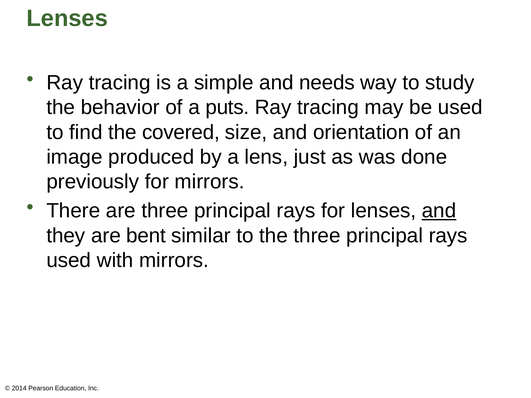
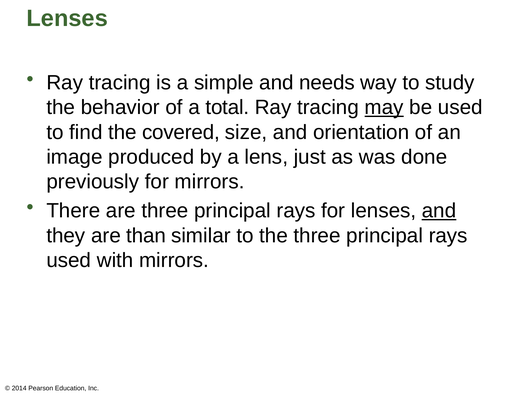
puts: puts -> total
may underline: none -> present
bent: bent -> than
